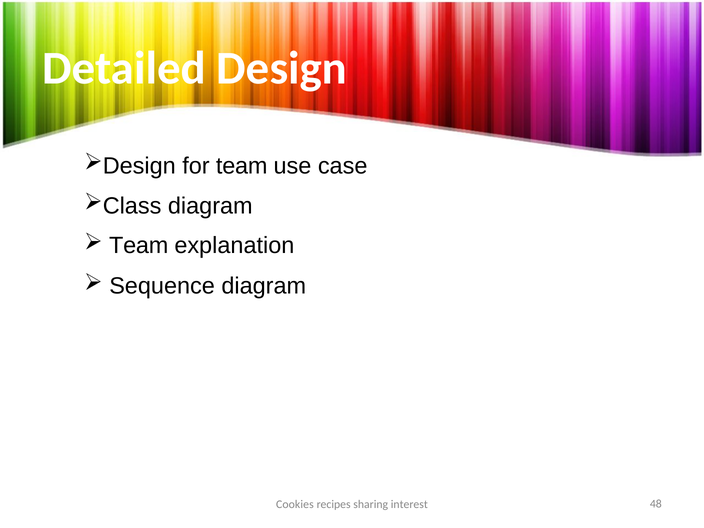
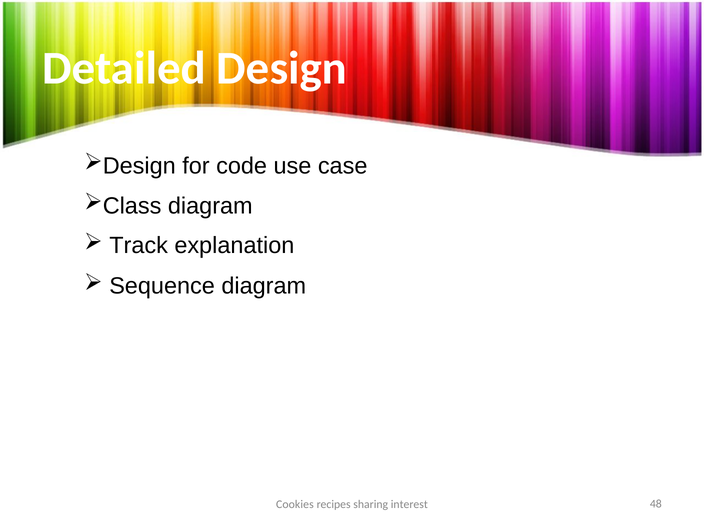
for team: team -> code
Team at (139, 246): Team -> Track
